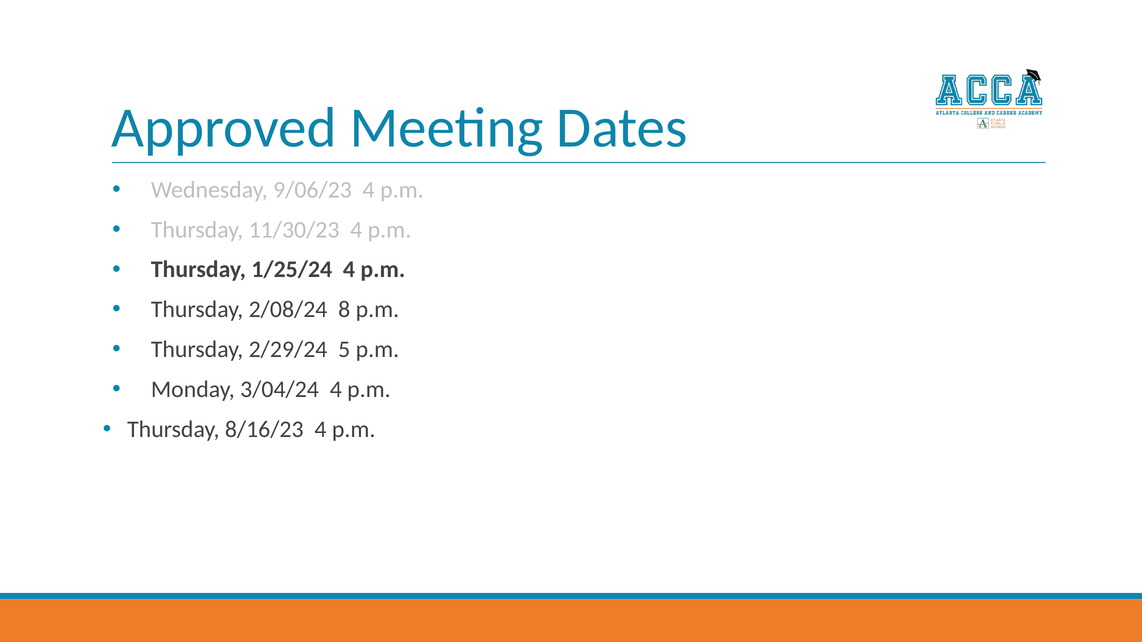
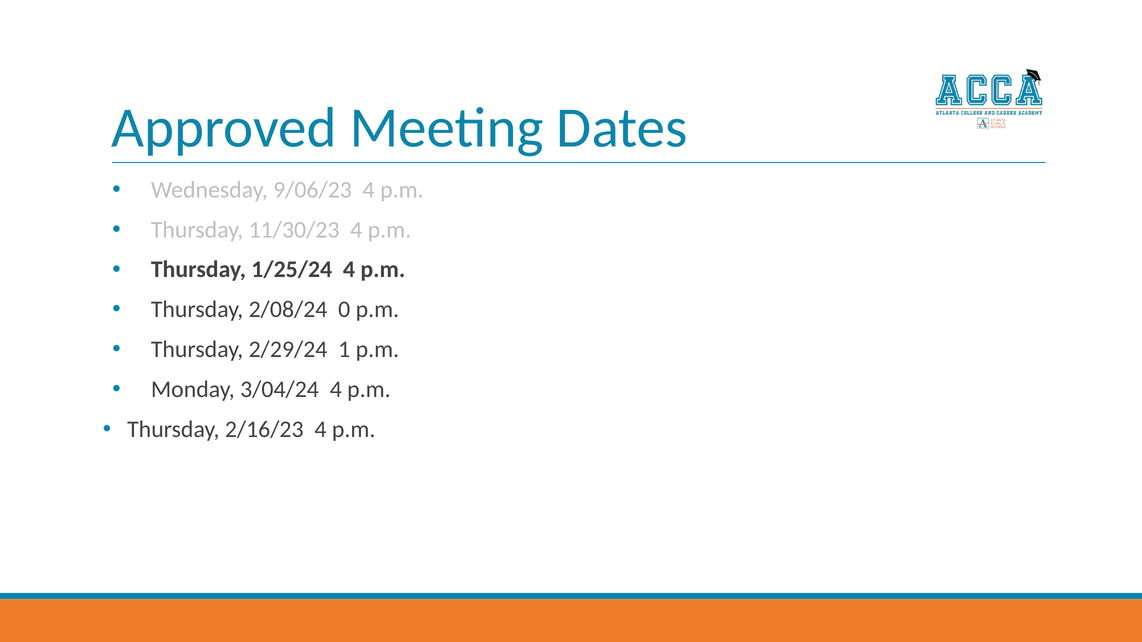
8: 8 -> 0
5: 5 -> 1
8/16/23: 8/16/23 -> 2/16/23
